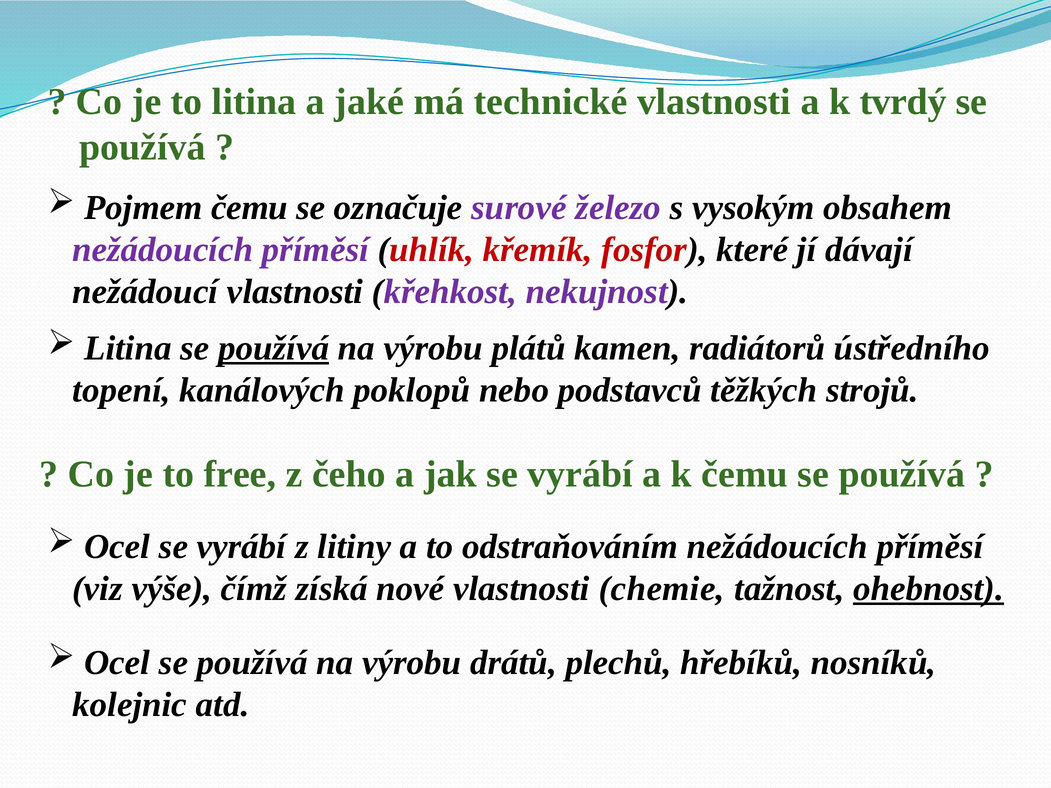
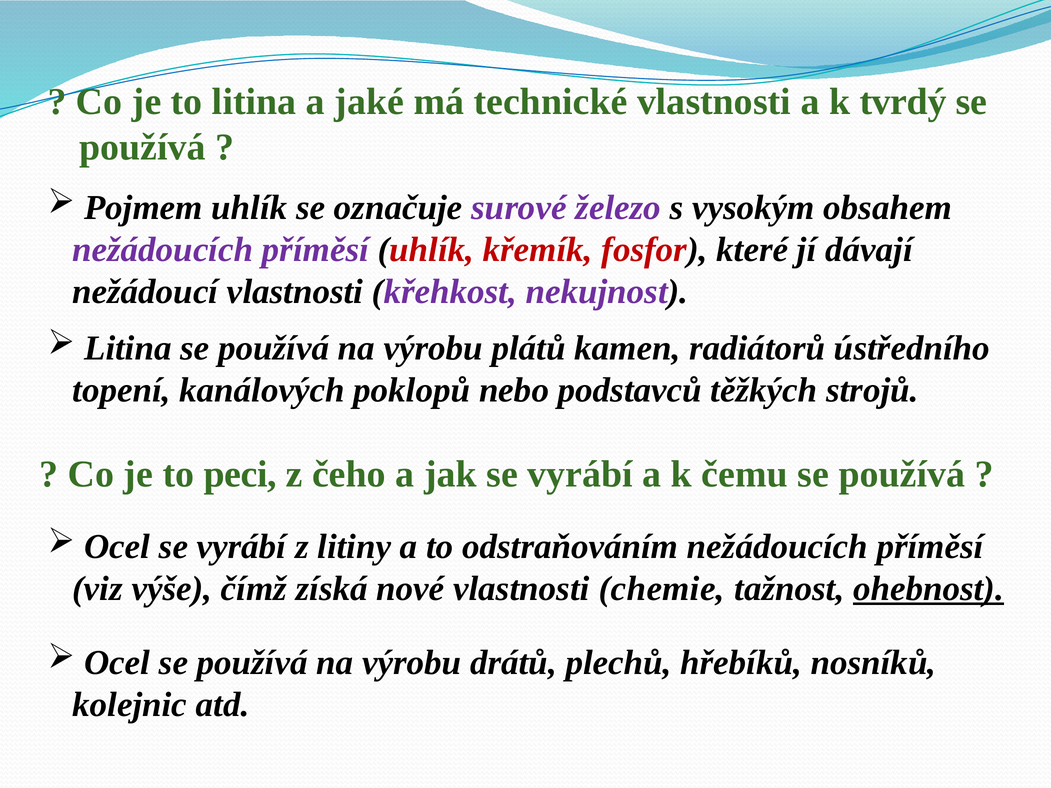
Pojmem čemu: čemu -> uhlík
používá at (274, 348) underline: present -> none
free: free -> peci
